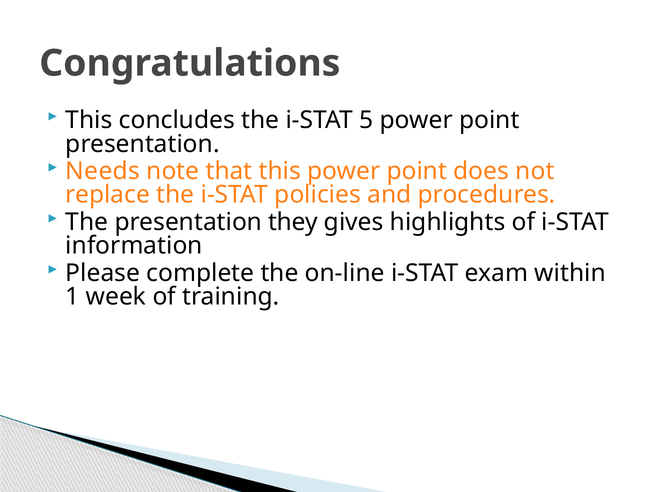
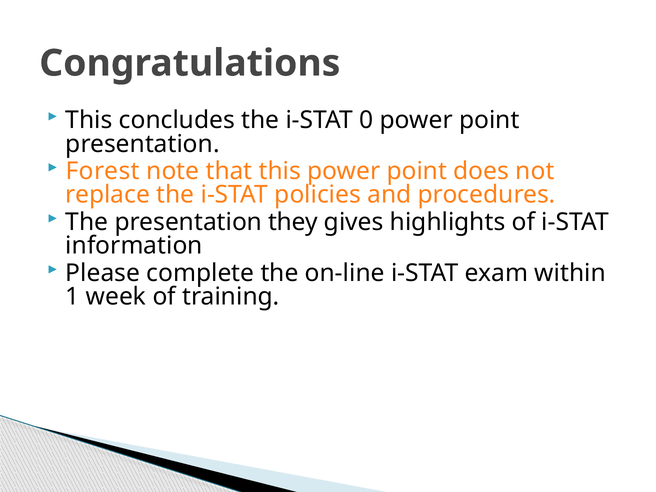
5: 5 -> 0
Needs: Needs -> Forest
